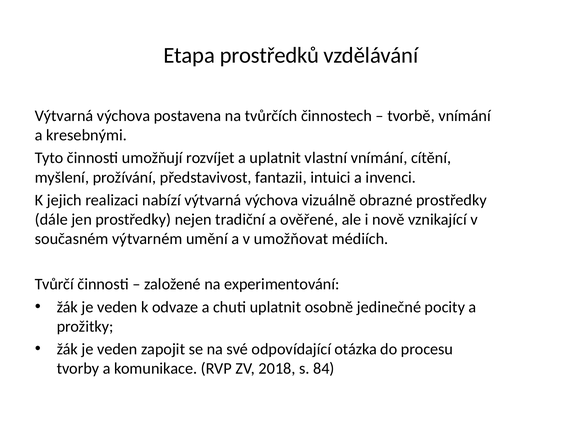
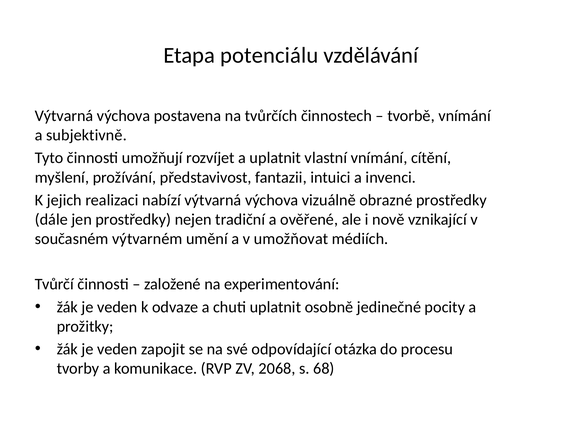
prostředků: prostředků -> potenciálu
kresebnými: kresebnými -> subjektivně
2018: 2018 -> 2068
84: 84 -> 68
